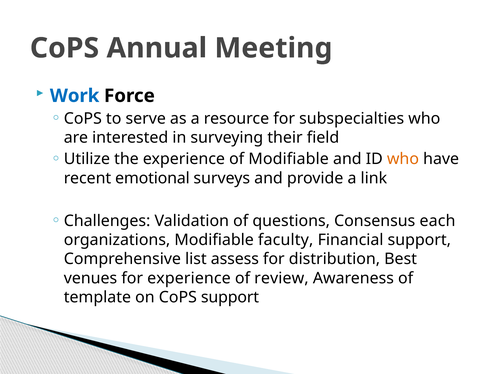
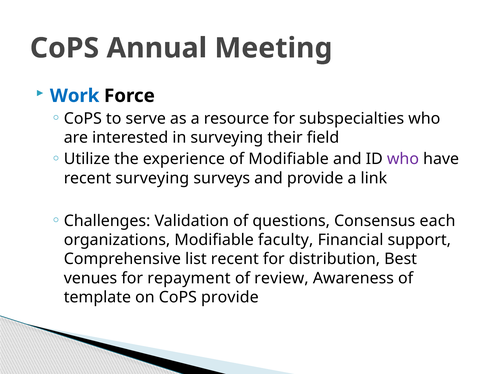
who at (403, 159) colour: orange -> purple
recent emotional: emotional -> surveying
list assess: assess -> recent
for experience: experience -> repayment
CoPS support: support -> provide
